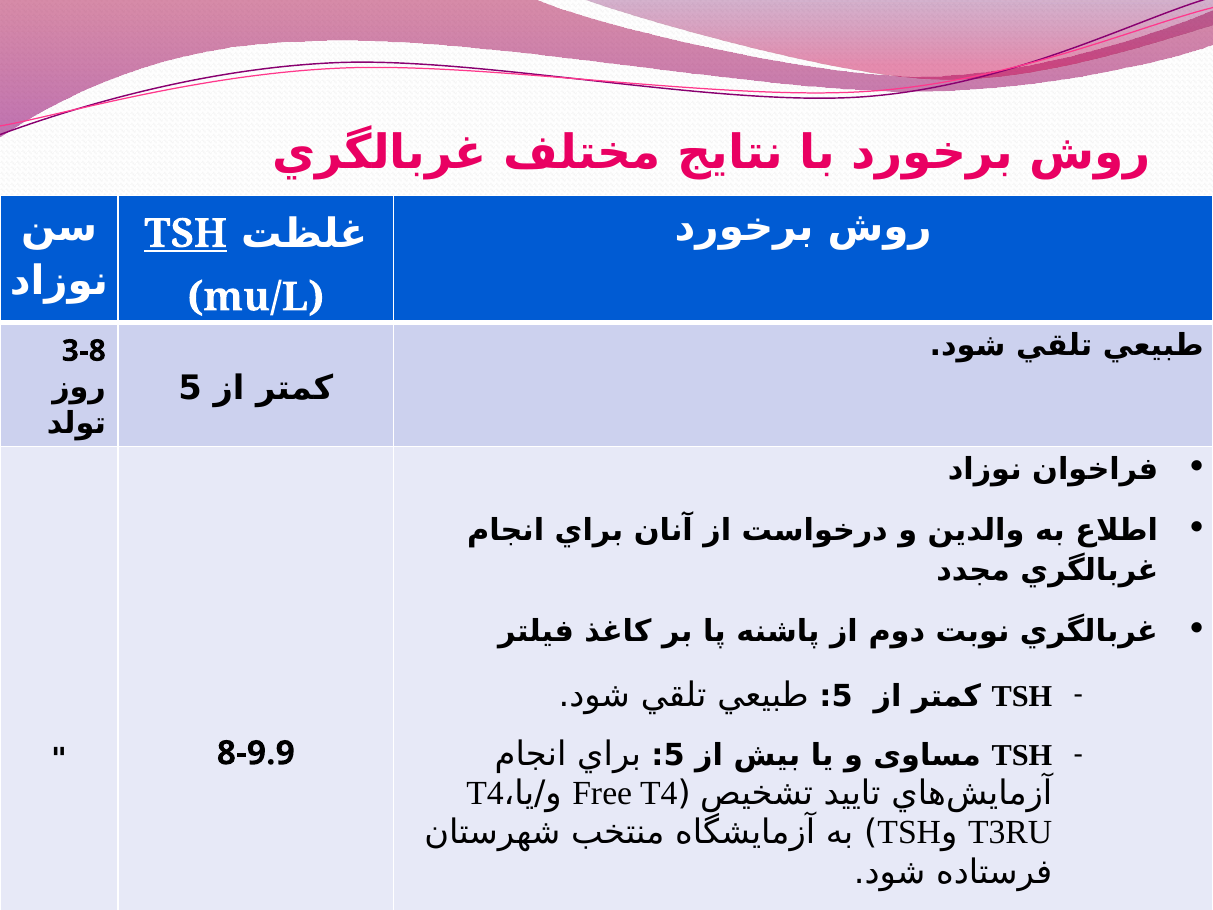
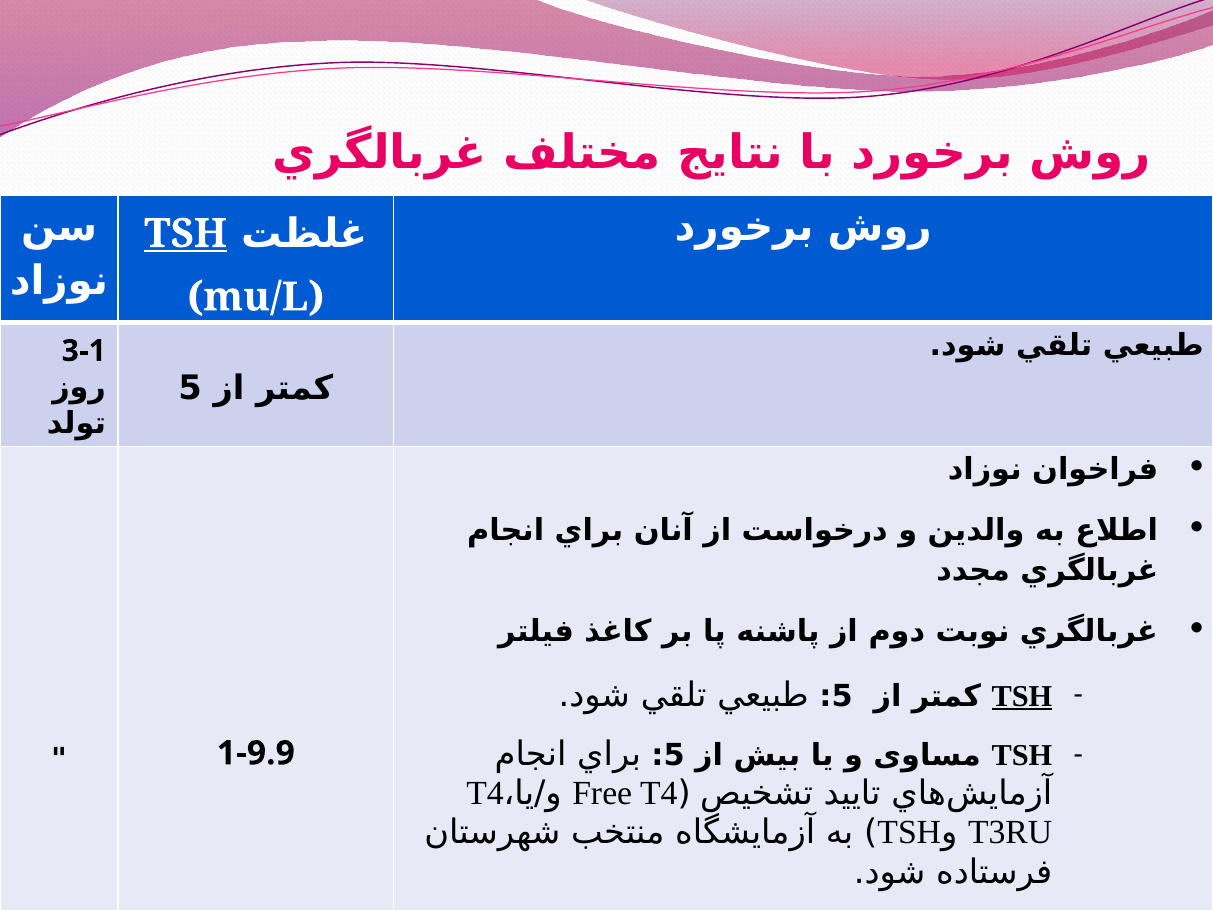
3-8: 3-8 -> 3-1
TSH at (1022, 696) underline: none -> present
8-9.9: 8-9.9 -> 1-9.9
